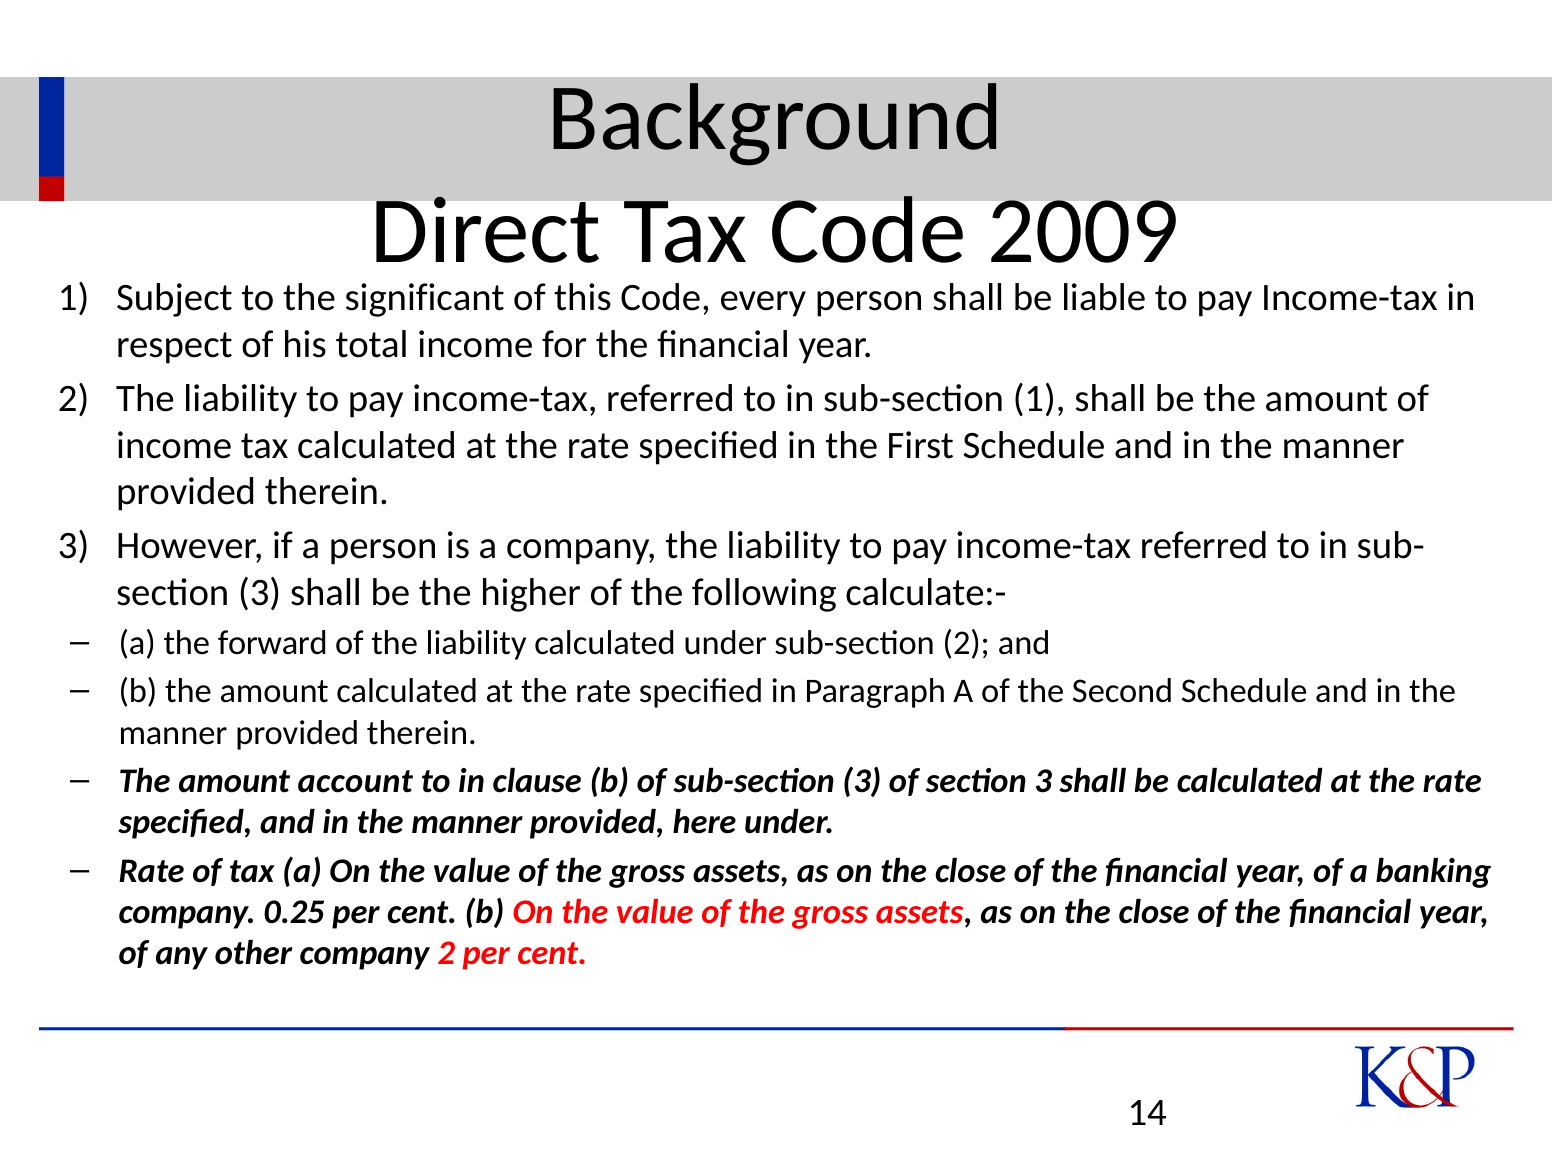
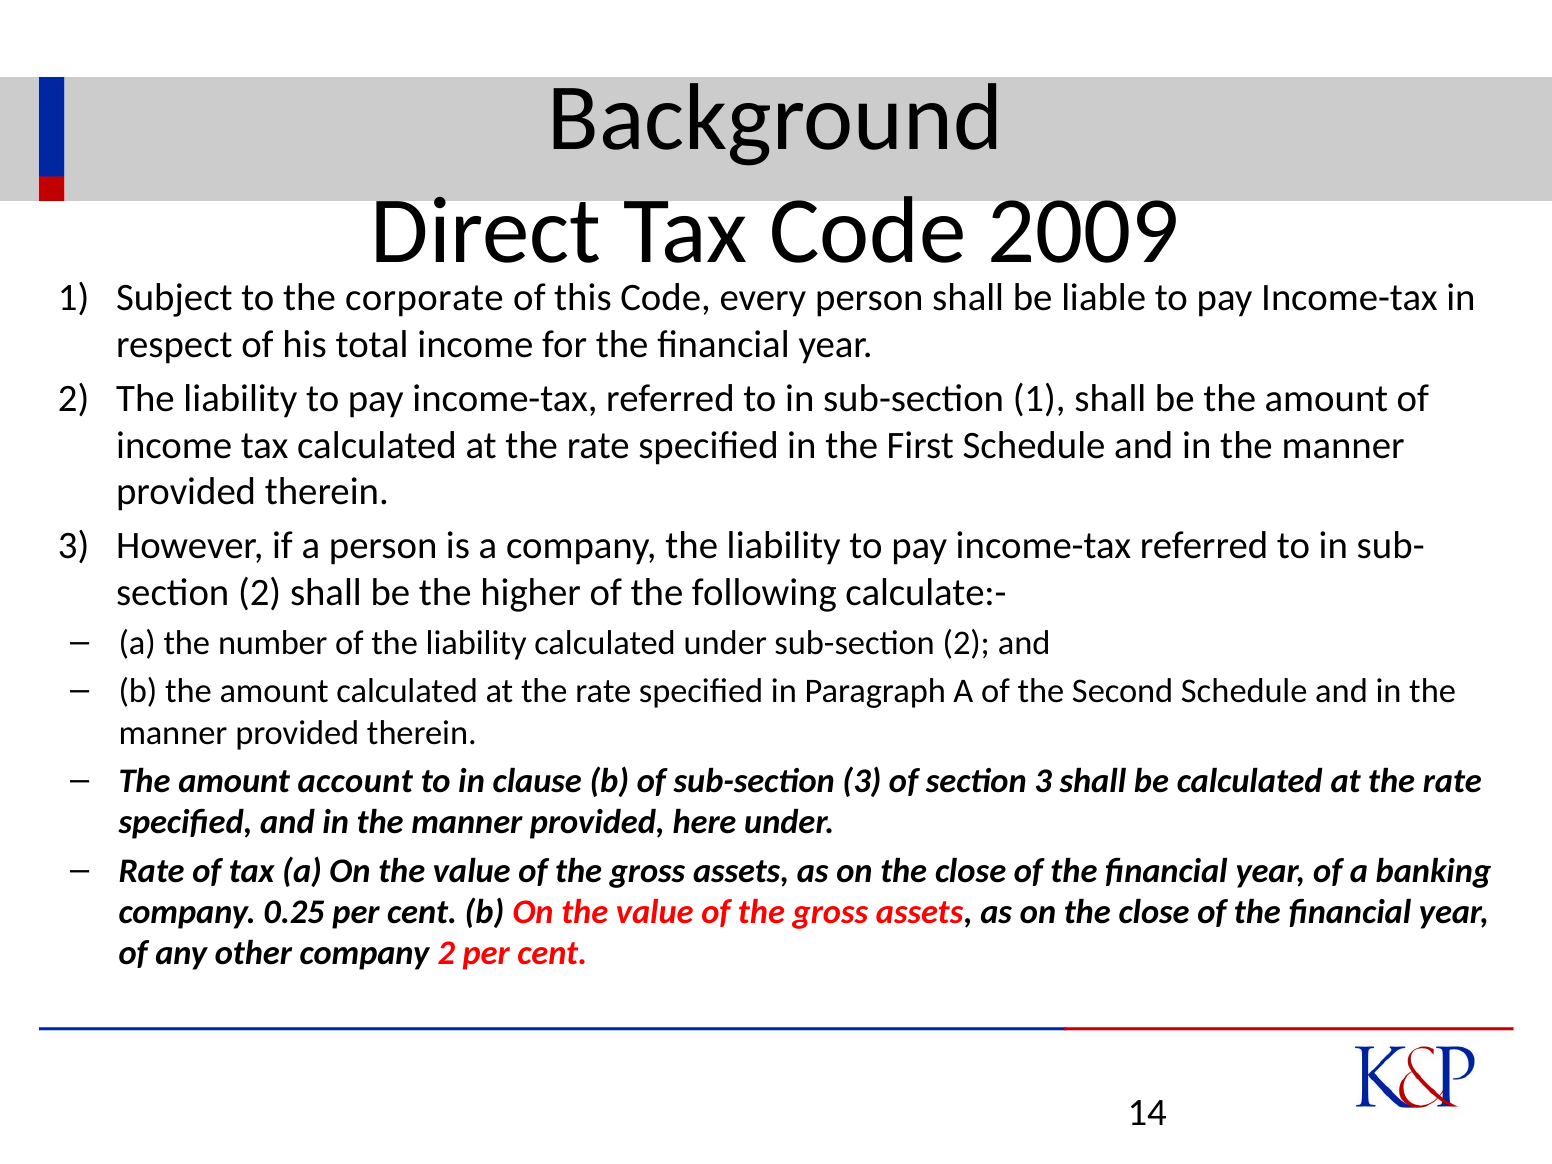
significant: significant -> corporate
3 at (260, 593): 3 -> 2
forward: forward -> number
